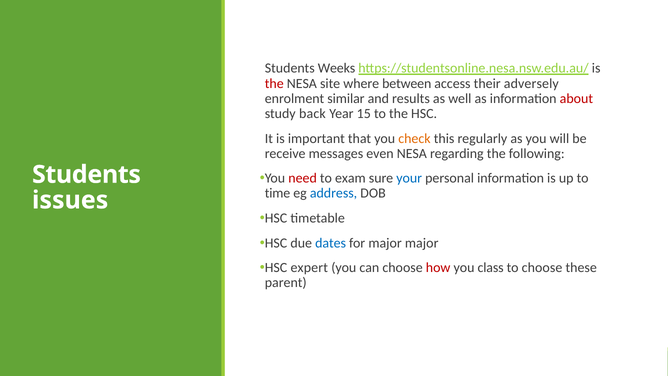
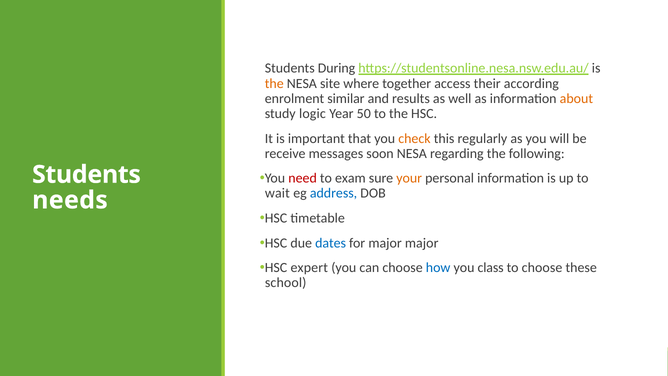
Weeks: Weeks -> During
the at (274, 83) colour: red -> orange
between: between -> together
adversely: adversely -> according
about colour: red -> orange
back: back -> logic
15: 15 -> 50
even: even -> soon
your colour: blue -> orange
time: time -> wait
issues: issues -> needs
how colour: red -> blue
parent: parent -> school
